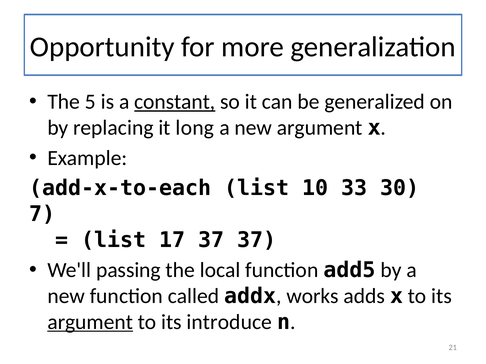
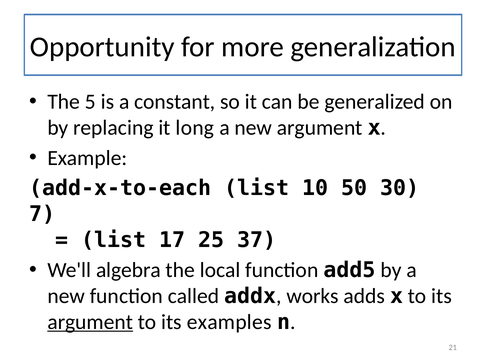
constant underline: present -> none
33: 33 -> 50
17 37: 37 -> 25
passing: passing -> algebra
introduce: introduce -> examples
